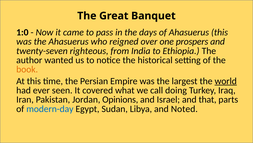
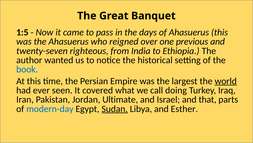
1:0: 1:0 -> 1:5
prospers: prospers -> previous
book colour: orange -> blue
Opinions: Opinions -> Ultimate
Sudan underline: none -> present
Noted: Noted -> Esther
